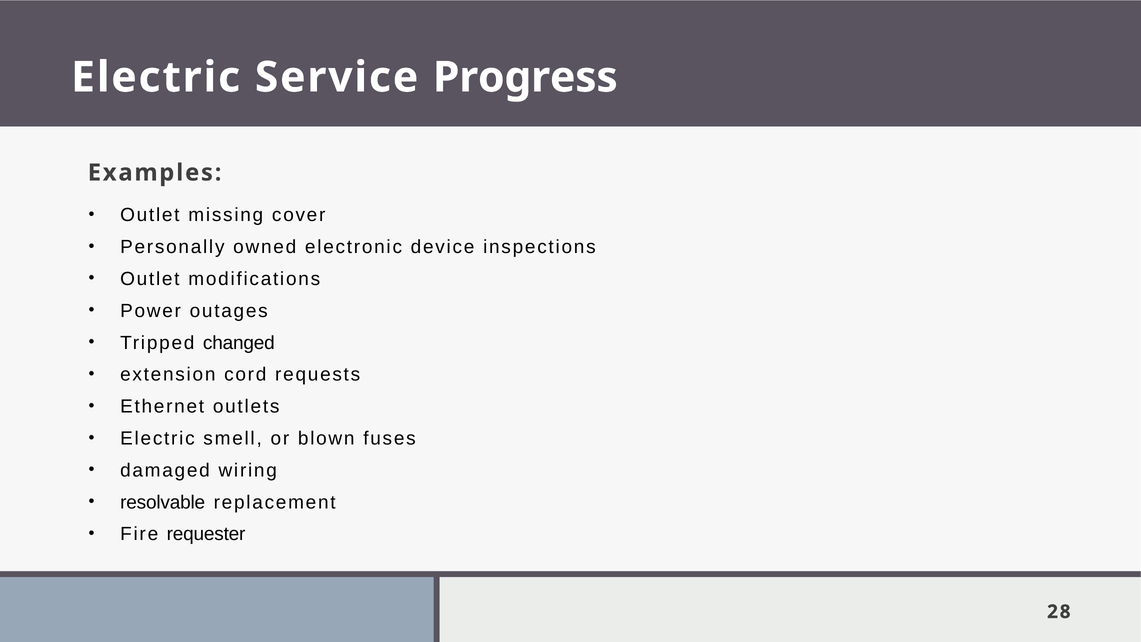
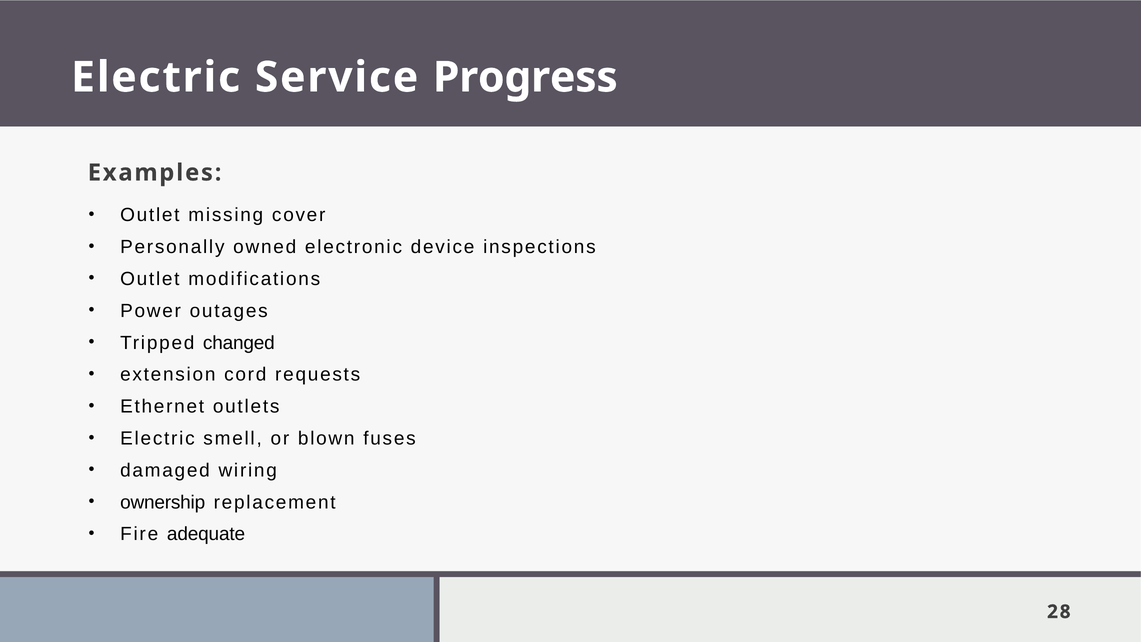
resolvable: resolvable -> ownership
requester: requester -> adequate
